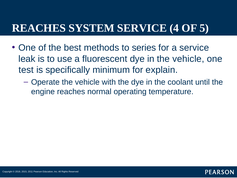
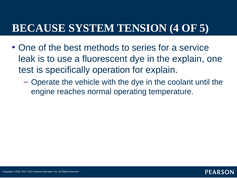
REACHES at (39, 28): REACHES -> BECAUSE
SYSTEM SERVICE: SERVICE -> TENSION
in the vehicle: vehicle -> explain
minimum: minimum -> operation
